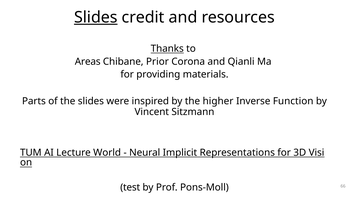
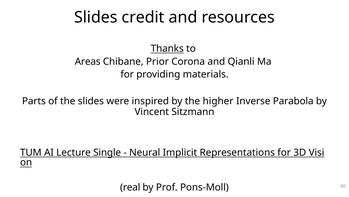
Slides at (96, 17) underline: present -> none
Function: Function -> Parabola
World: World -> Single
test: test -> real
